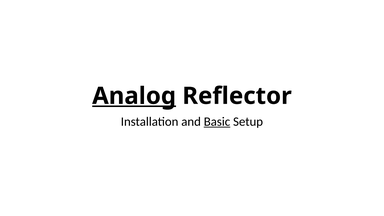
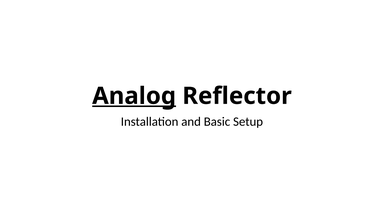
Basic underline: present -> none
